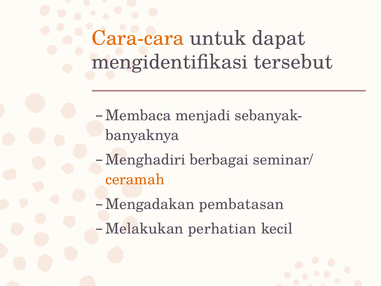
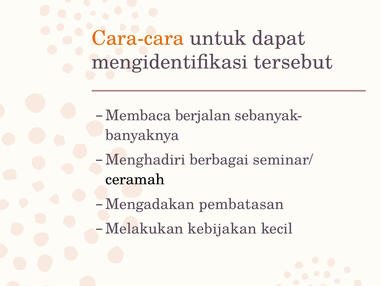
menjadi: menjadi -> berjalan
ceramah colour: orange -> black
perhatian: perhatian -> kebijakan
